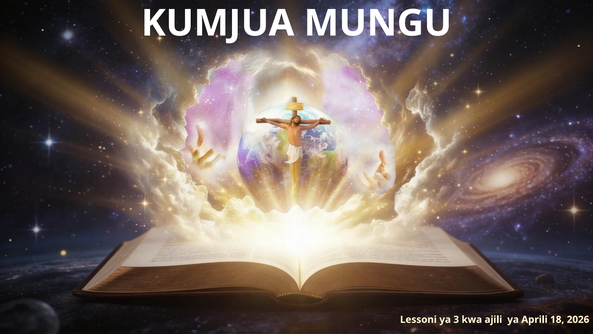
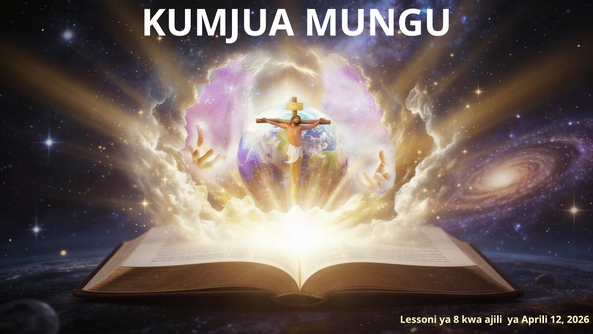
3: 3 -> 8
18: 18 -> 12
